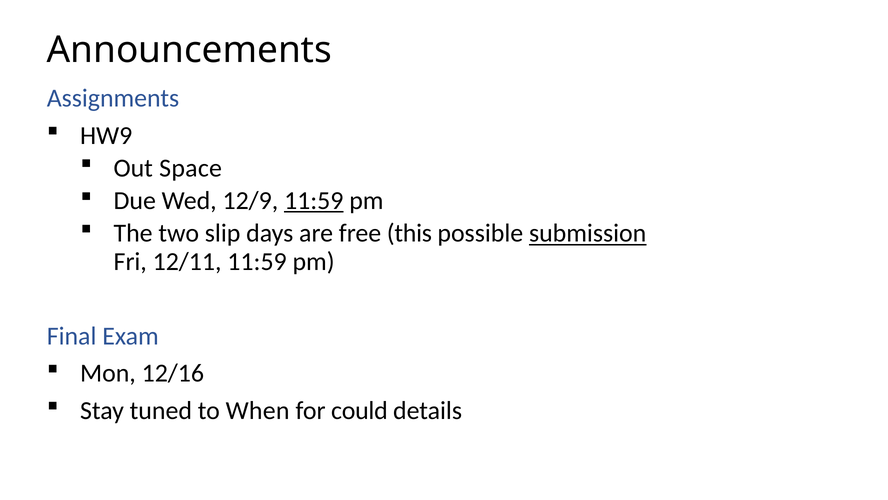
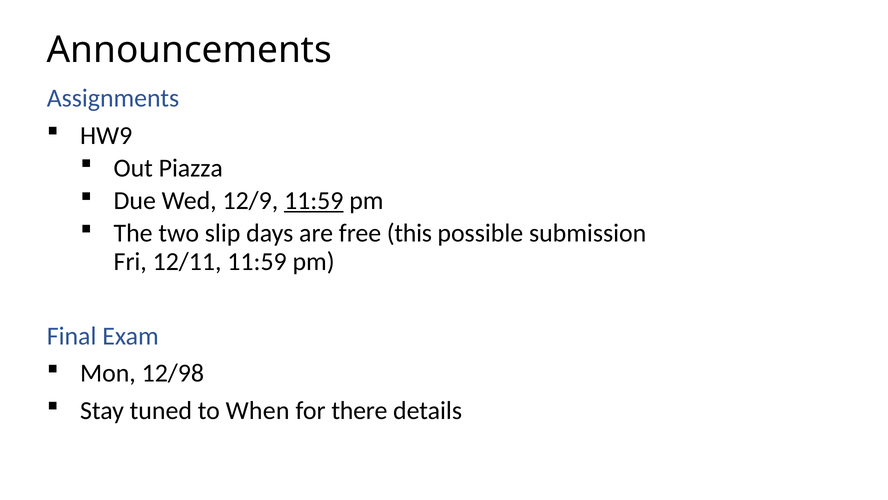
Space: Space -> Piazza
submission underline: present -> none
12/16: 12/16 -> 12/98
could: could -> there
